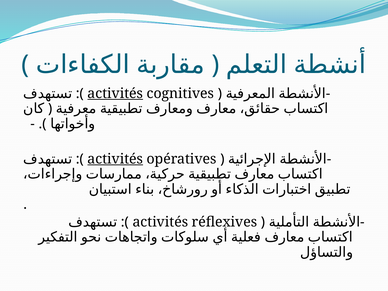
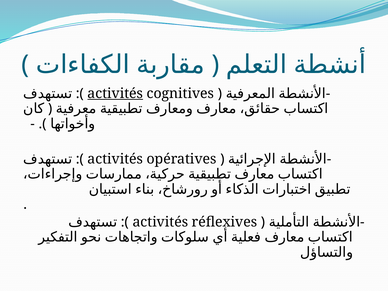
activités at (115, 159) underline: present -> none
